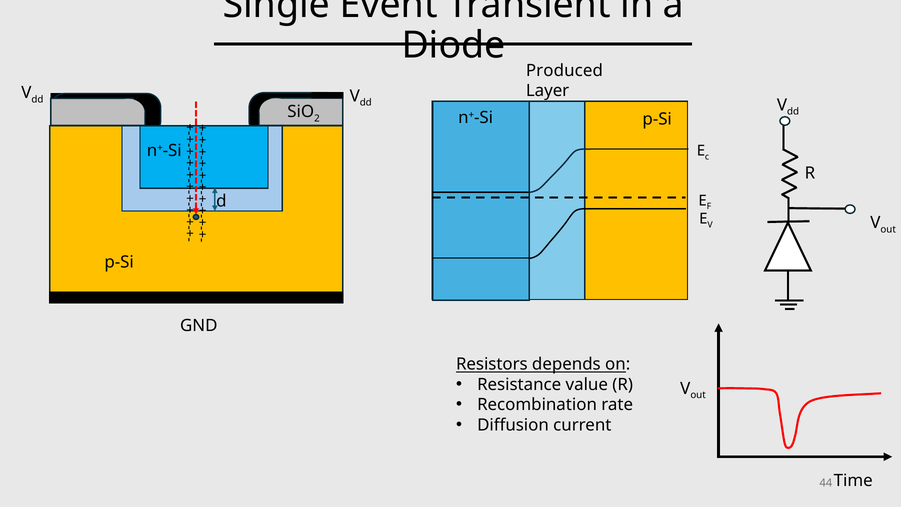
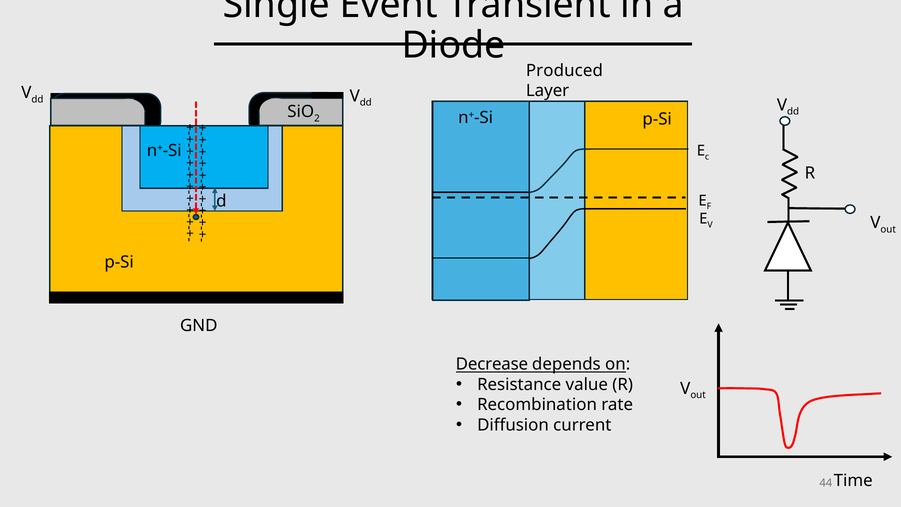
Resistors: Resistors -> Decrease
